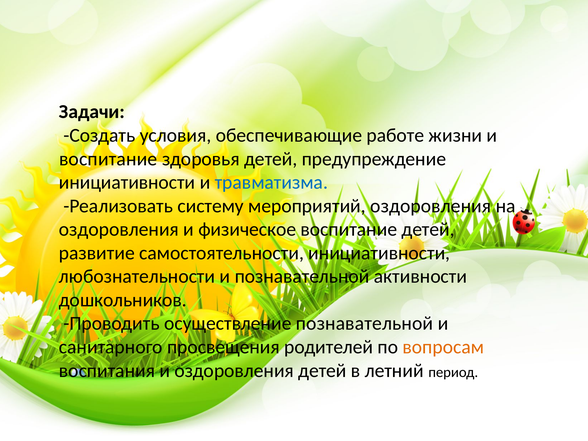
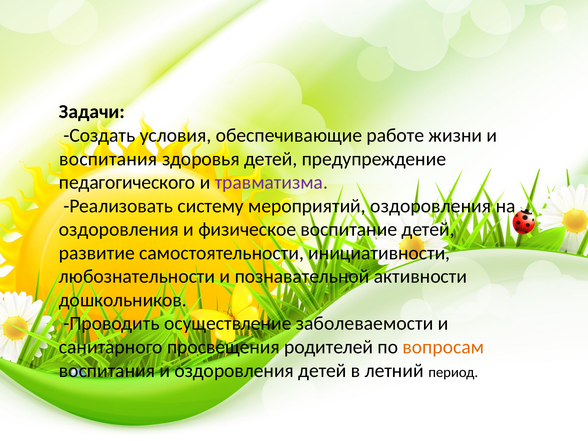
воспитание at (108, 159): воспитание -> воспитания
инициативности at (127, 182): инициативности -> педагогического
травматизма colour: blue -> purple
осуществление познавательной: познавательной -> заболеваемости
